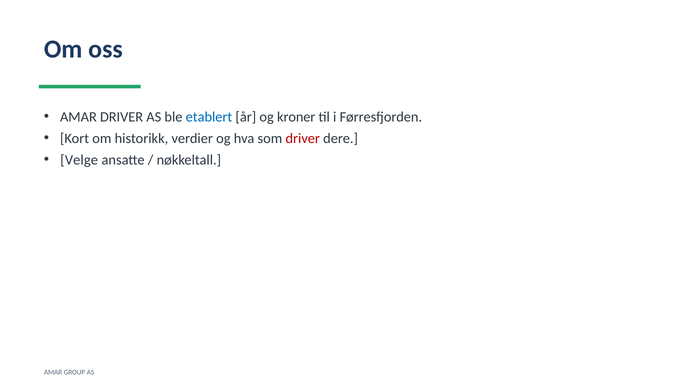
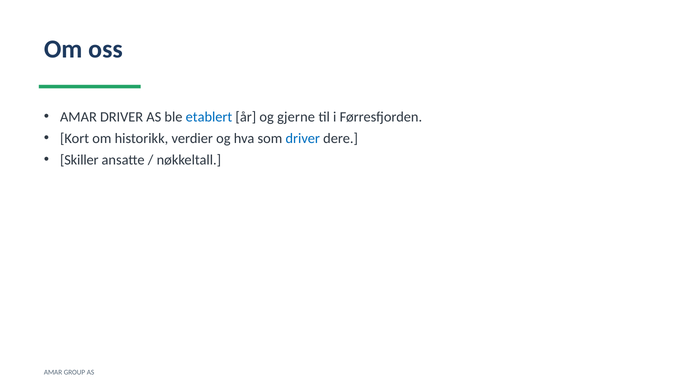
kroner: kroner -> gjerne
driver at (303, 138) colour: red -> blue
Velge: Velge -> Skiller
